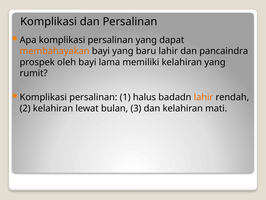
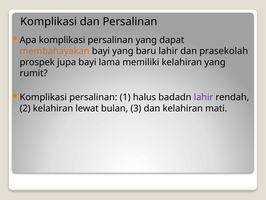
pancaindra: pancaindra -> prasekolah
oleh: oleh -> jupa
lahir at (204, 97) colour: orange -> purple
